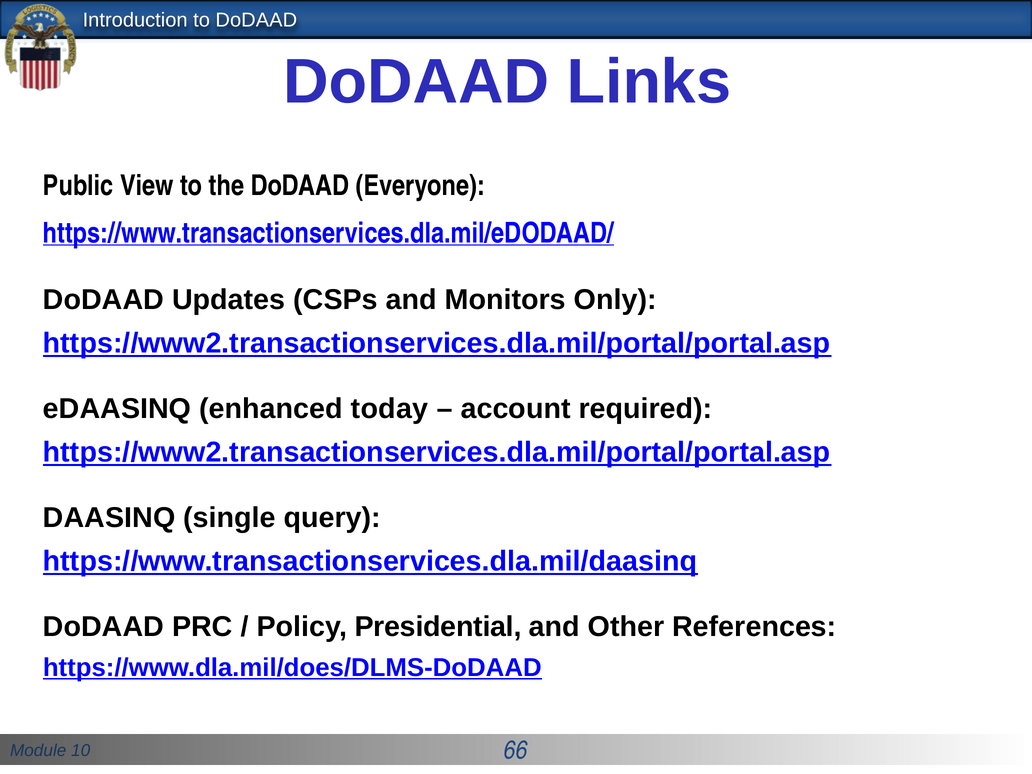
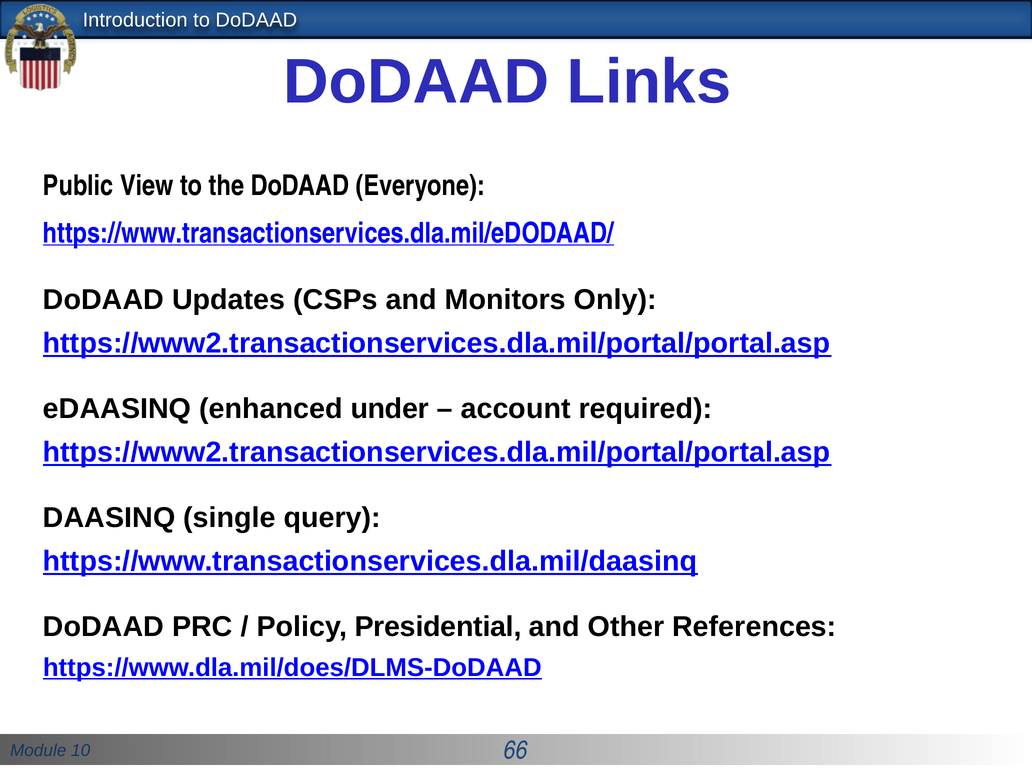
today: today -> under
